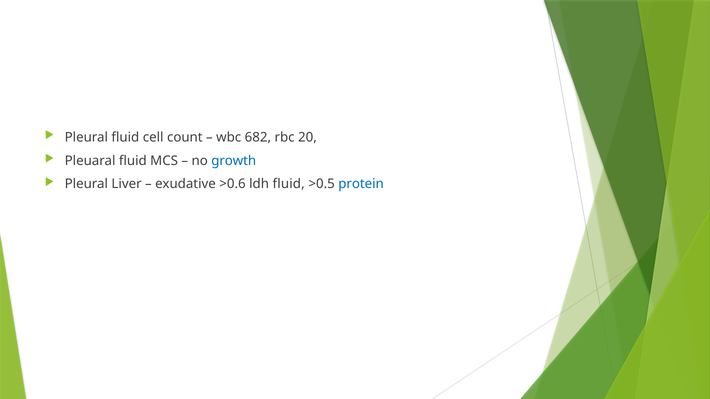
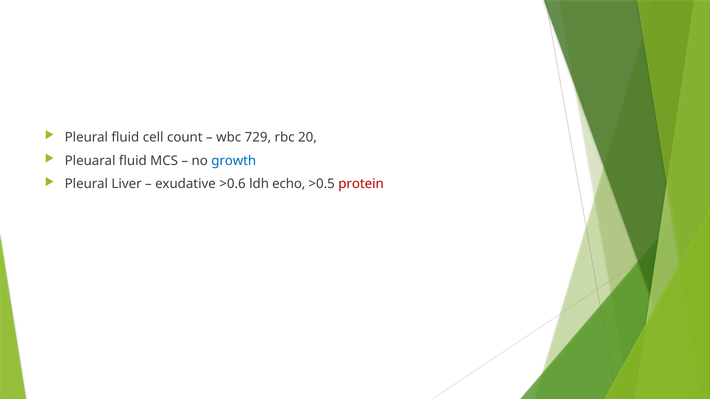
682: 682 -> 729
ldh fluid: fluid -> echo
protein colour: blue -> red
